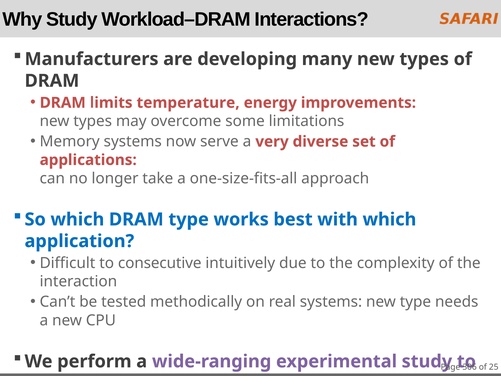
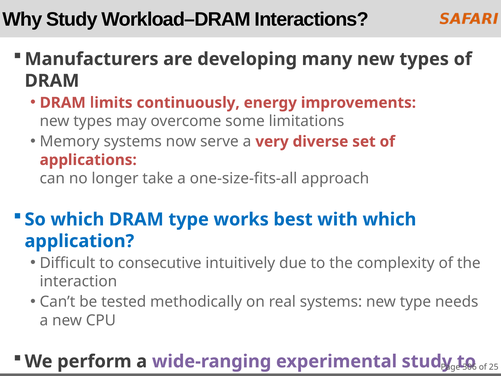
temperature: temperature -> continuously
